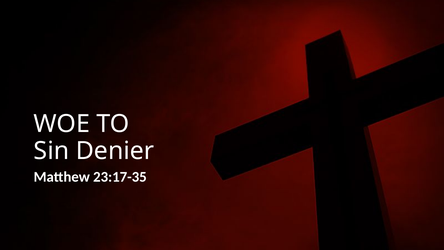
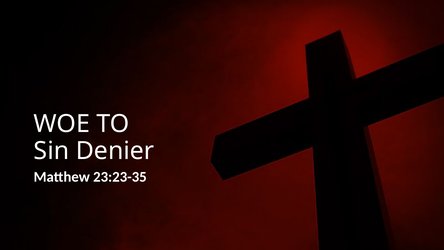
23:17-35: 23:17-35 -> 23:23-35
